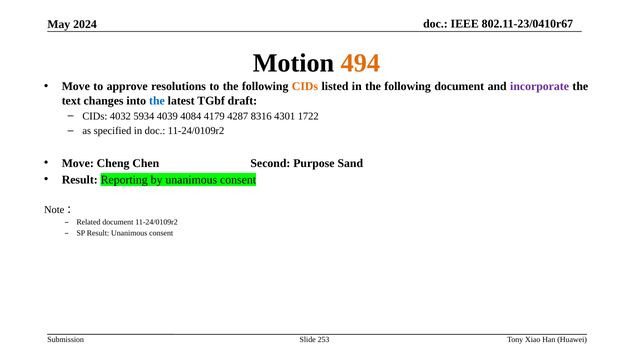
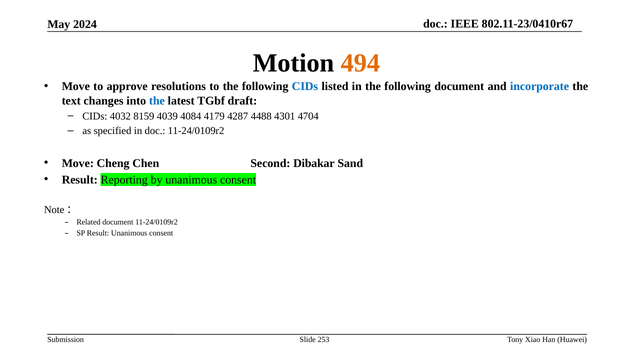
CIDs at (305, 87) colour: orange -> blue
incorporate colour: purple -> blue
5934: 5934 -> 8159
8316: 8316 -> 4488
1722: 1722 -> 4704
Purpose: Purpose -> Dibakar
